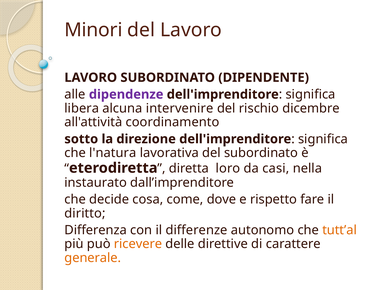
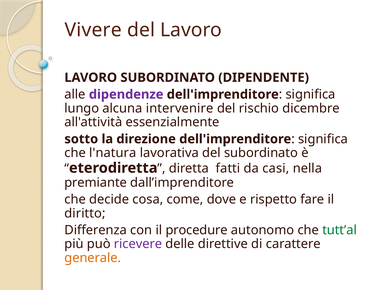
Minori: Minori -> Vivere
libera: libera -> lungo
coordinamento: coordinamento -> essenzialmente
loro: loro -> fatti
instaurato: instaurato -> premiante
differenze: differenze -> procedure
tutt’al colour: orange -> green
ricevere colour: orange -> purple
